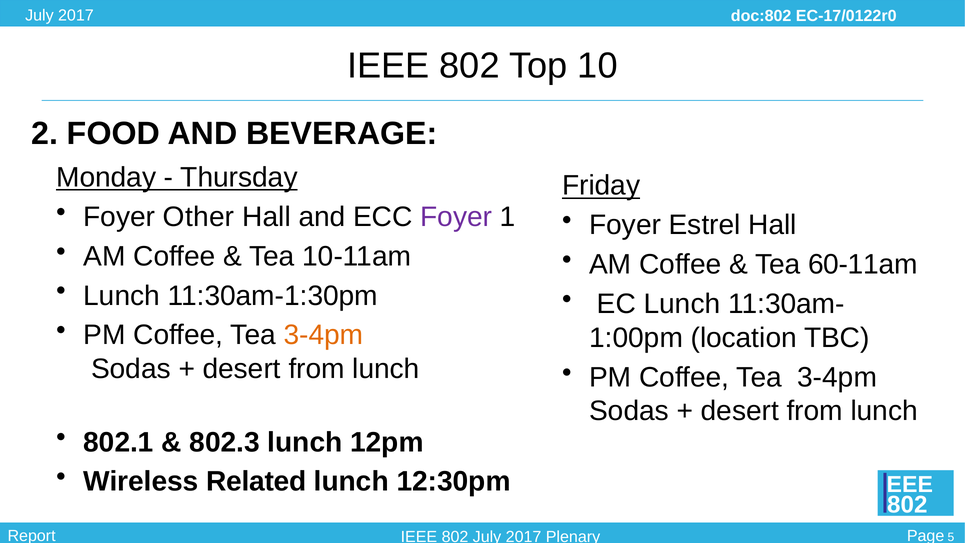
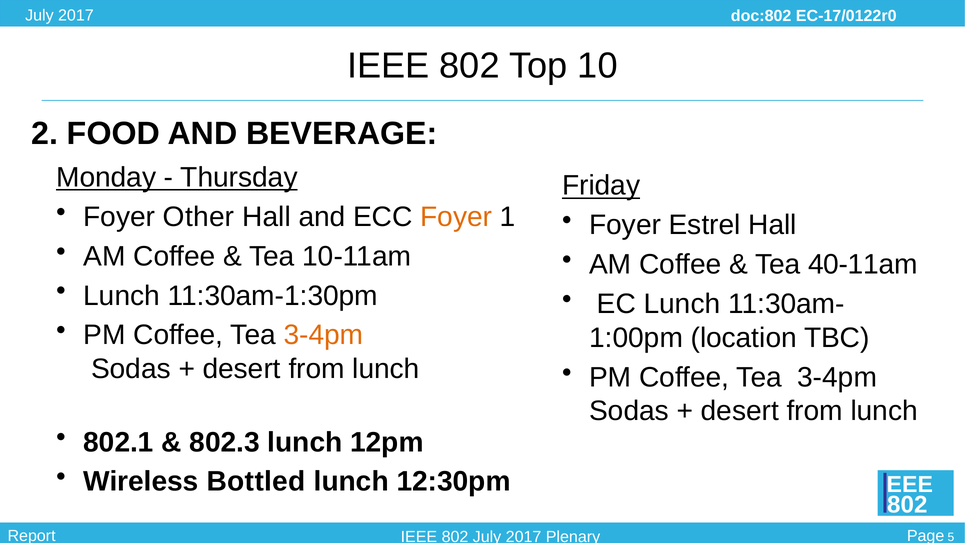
Foyer at (456, 217) colour: purple -> orange
60-11am: 60-11am -> 40-11am
Related: Related -> Bottled
